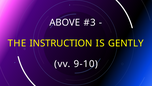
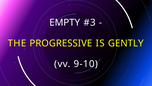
ABOVE: ABOVE -> EMPTY
INSTRUCTION: INSTRUCTION -> PROGRESSIVE
